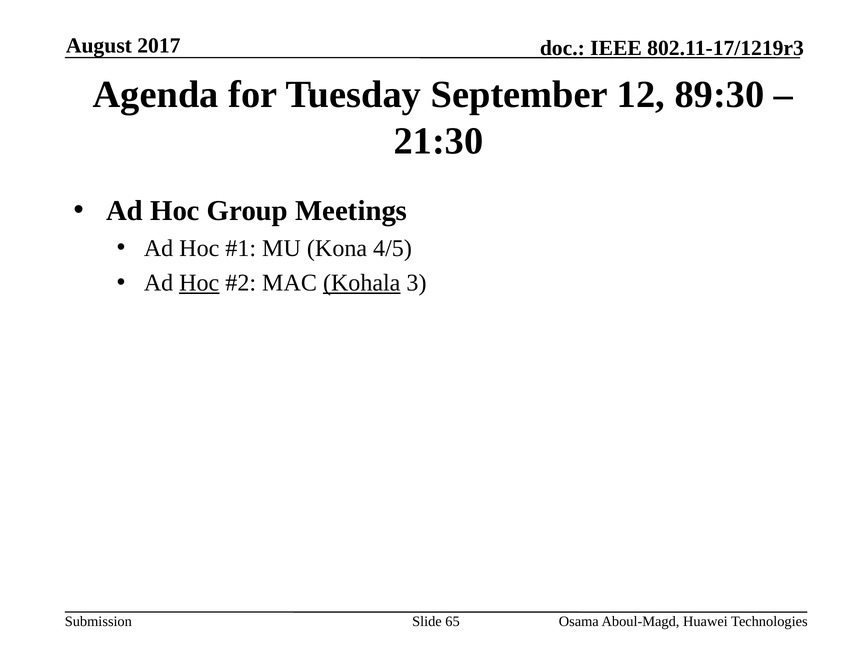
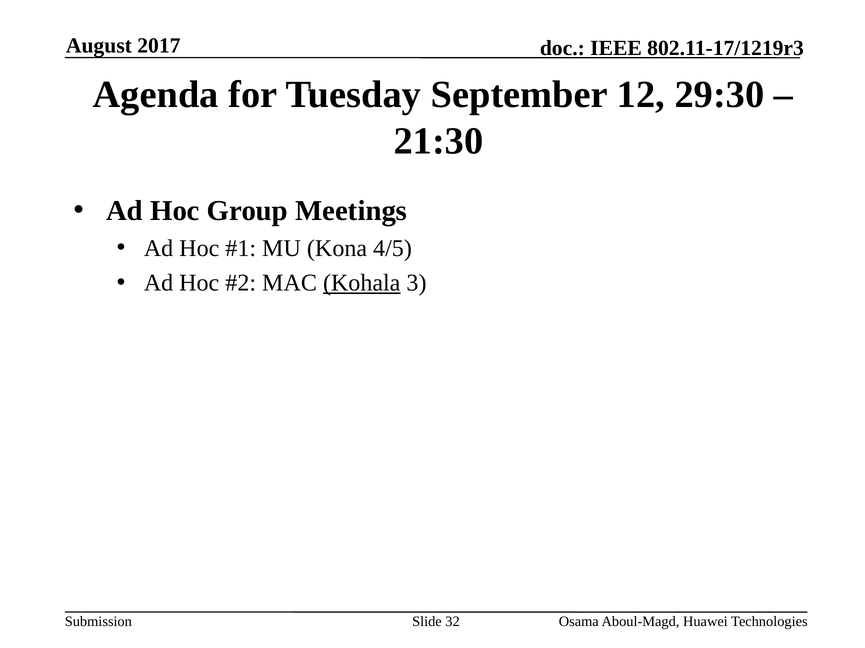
89:30: 89:30 -> 29:30
Hoc at (199, 283) underline: present -> none
65: 65 -> 32
